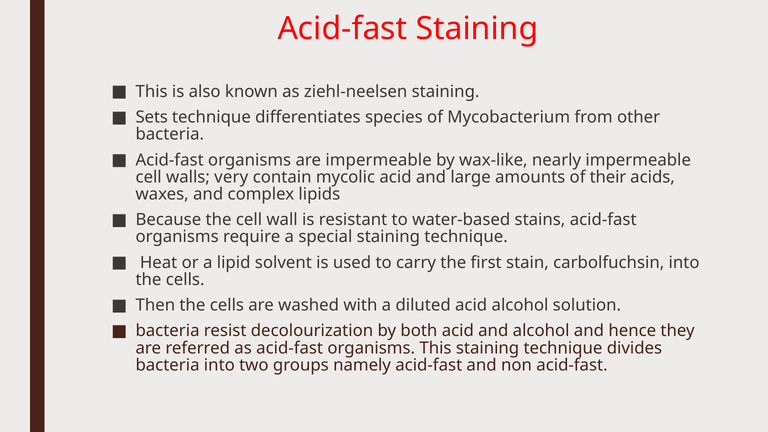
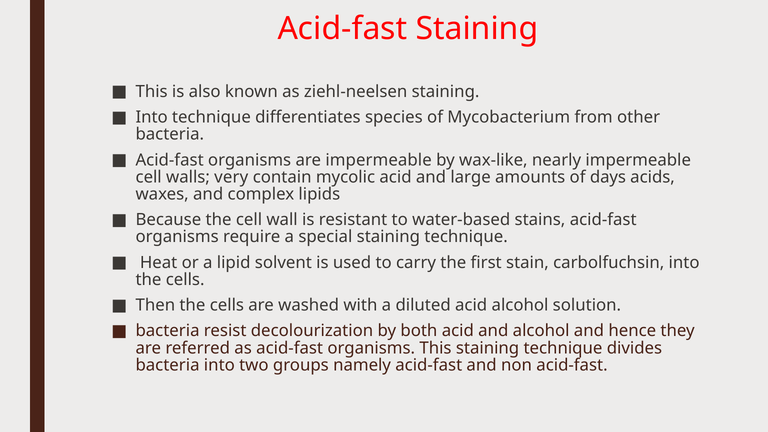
Sets at (152, 117): Sets -> Into
their: their -> days
